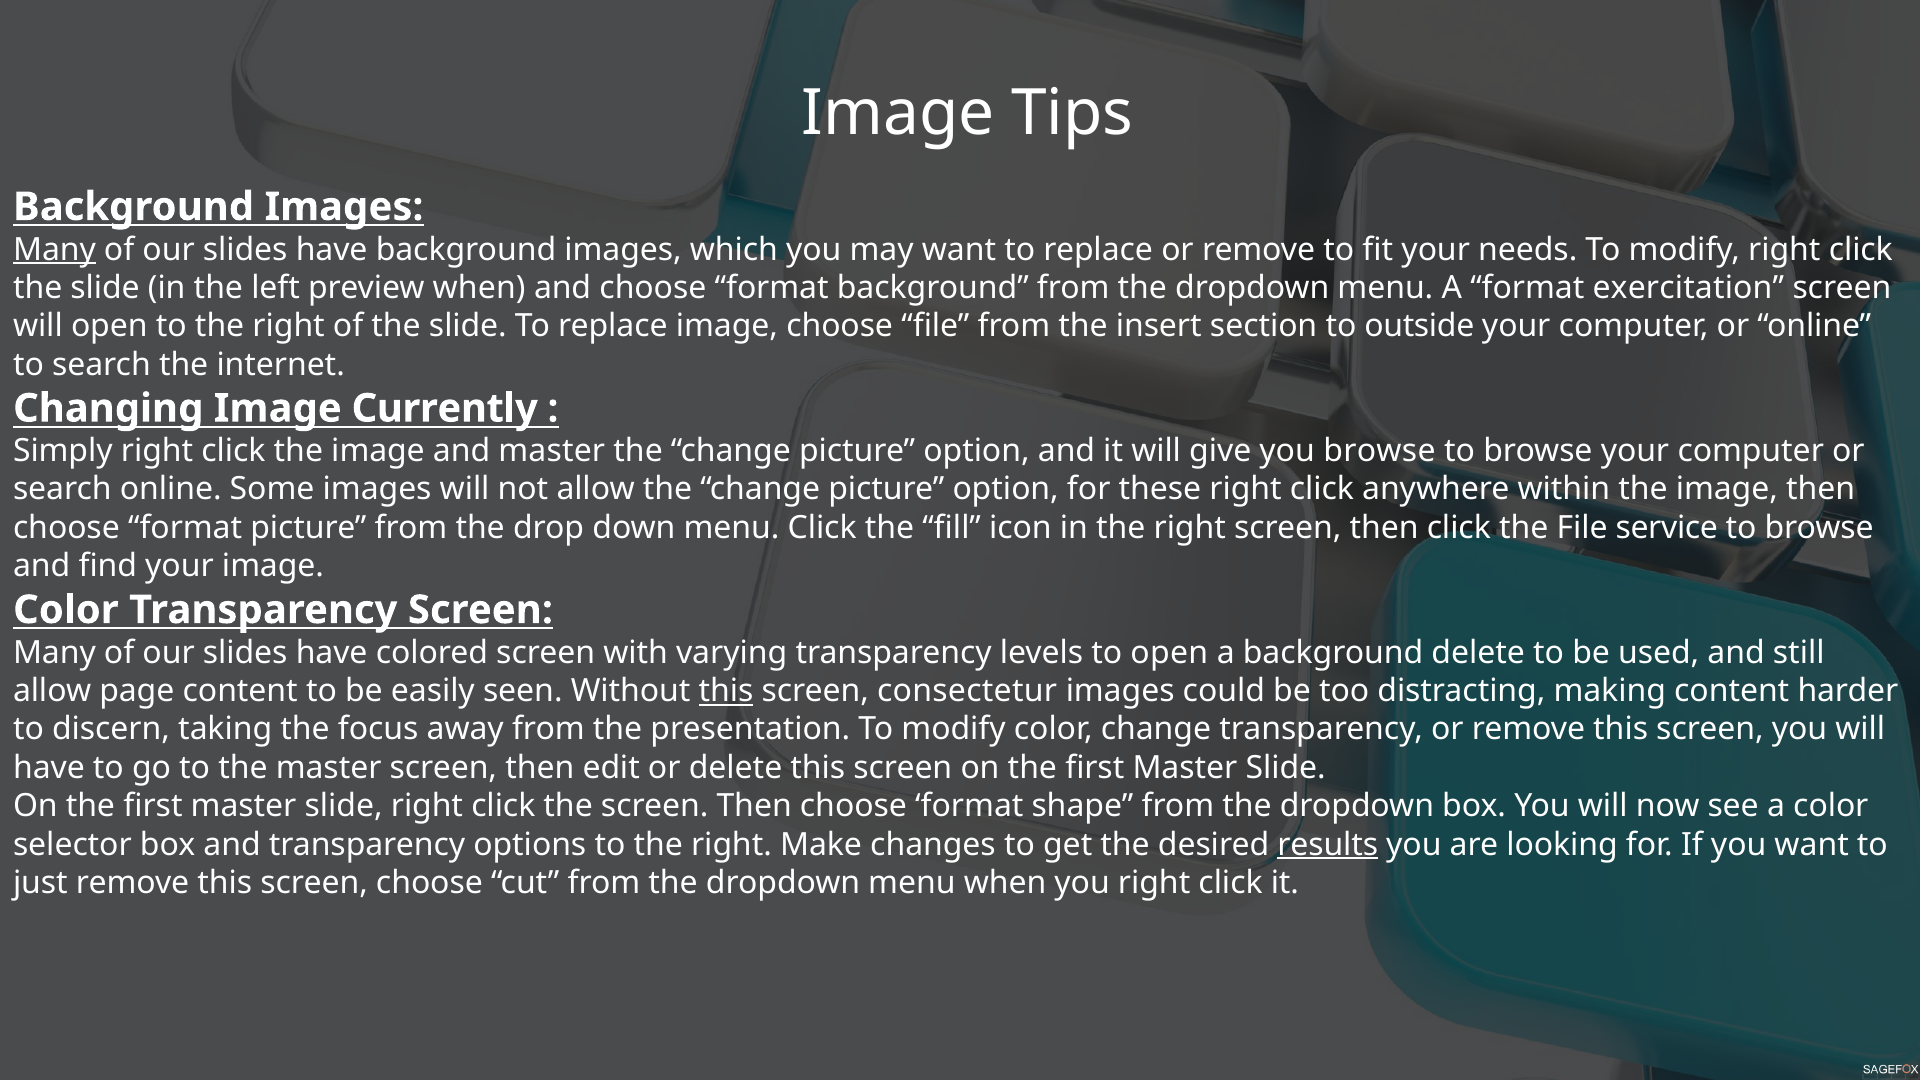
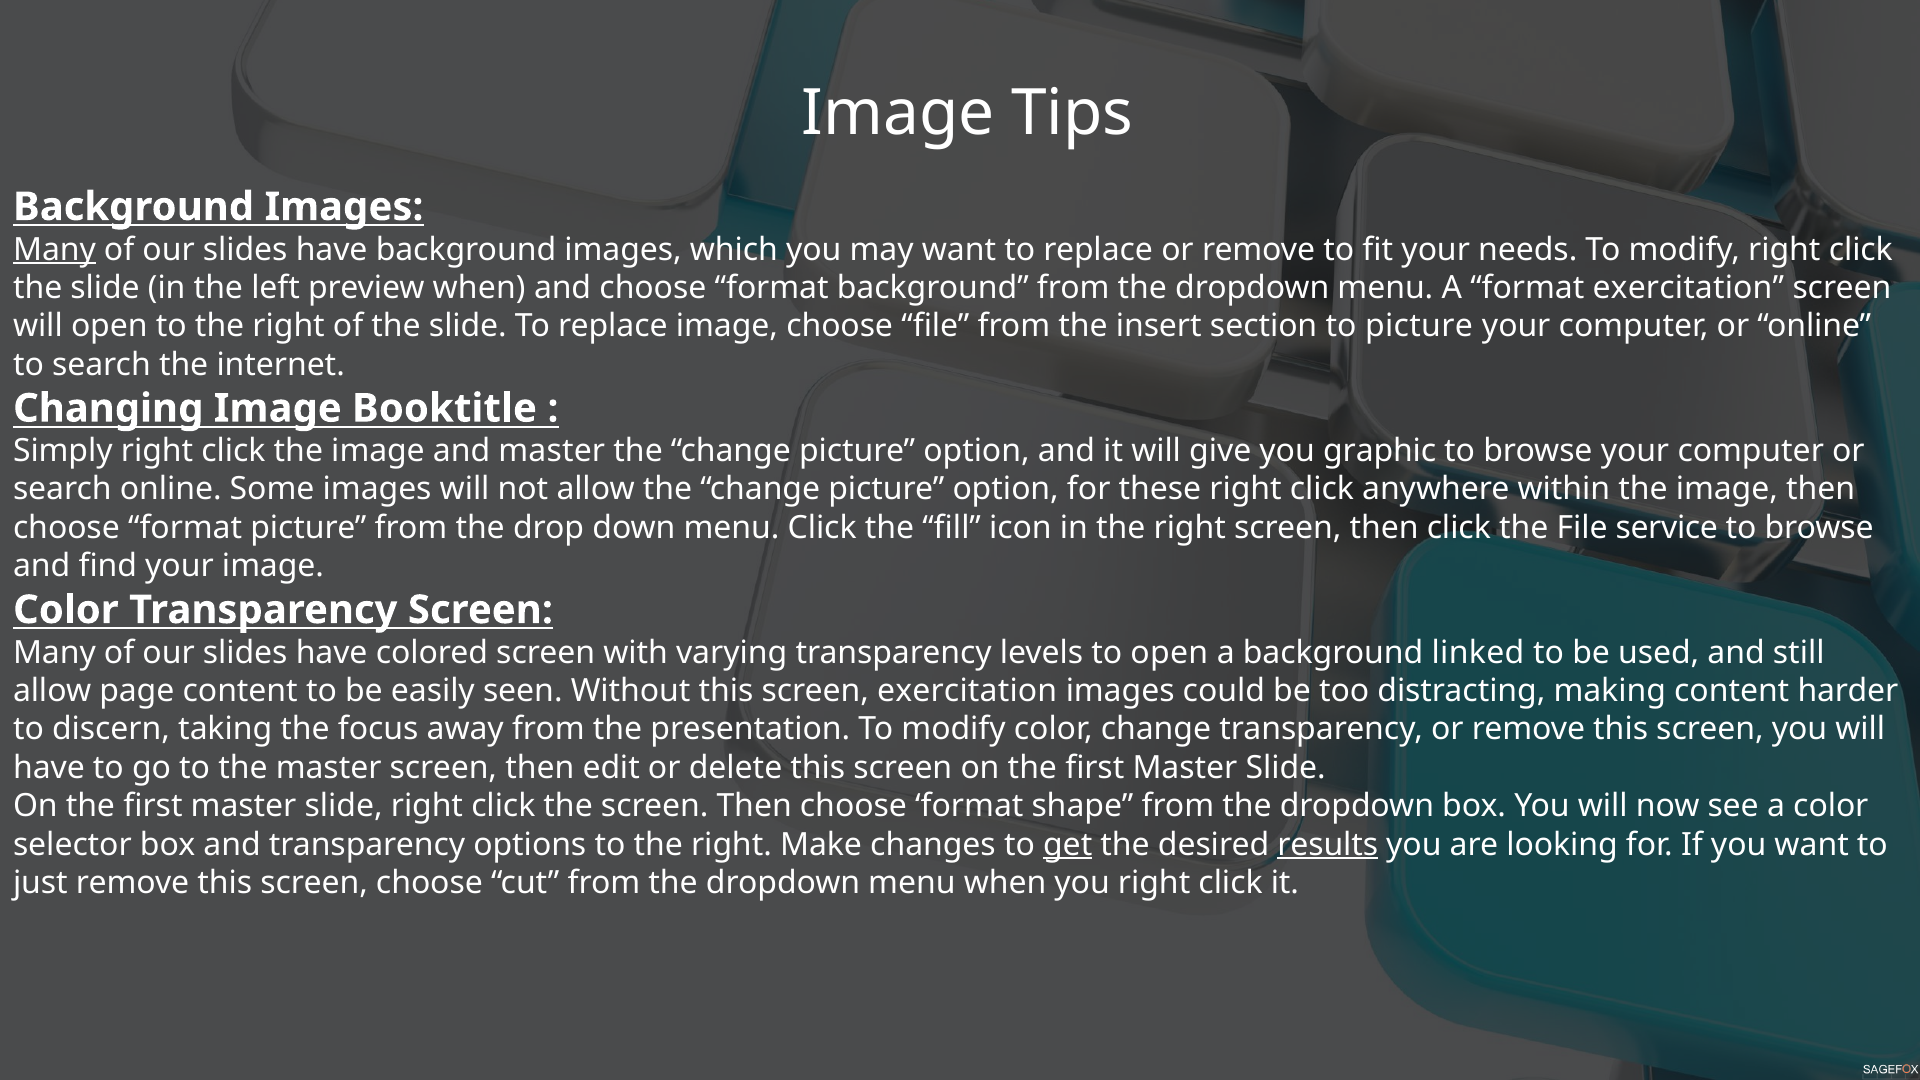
to outside: outside -> picture
Currently: Currently -> Booktitle
you browse: browse -> graphic
background delete: delete -> linked
this at (726, 691) underline: present -> none
screen consectetur: consectetur -> exercitation
get underline: none -> present
